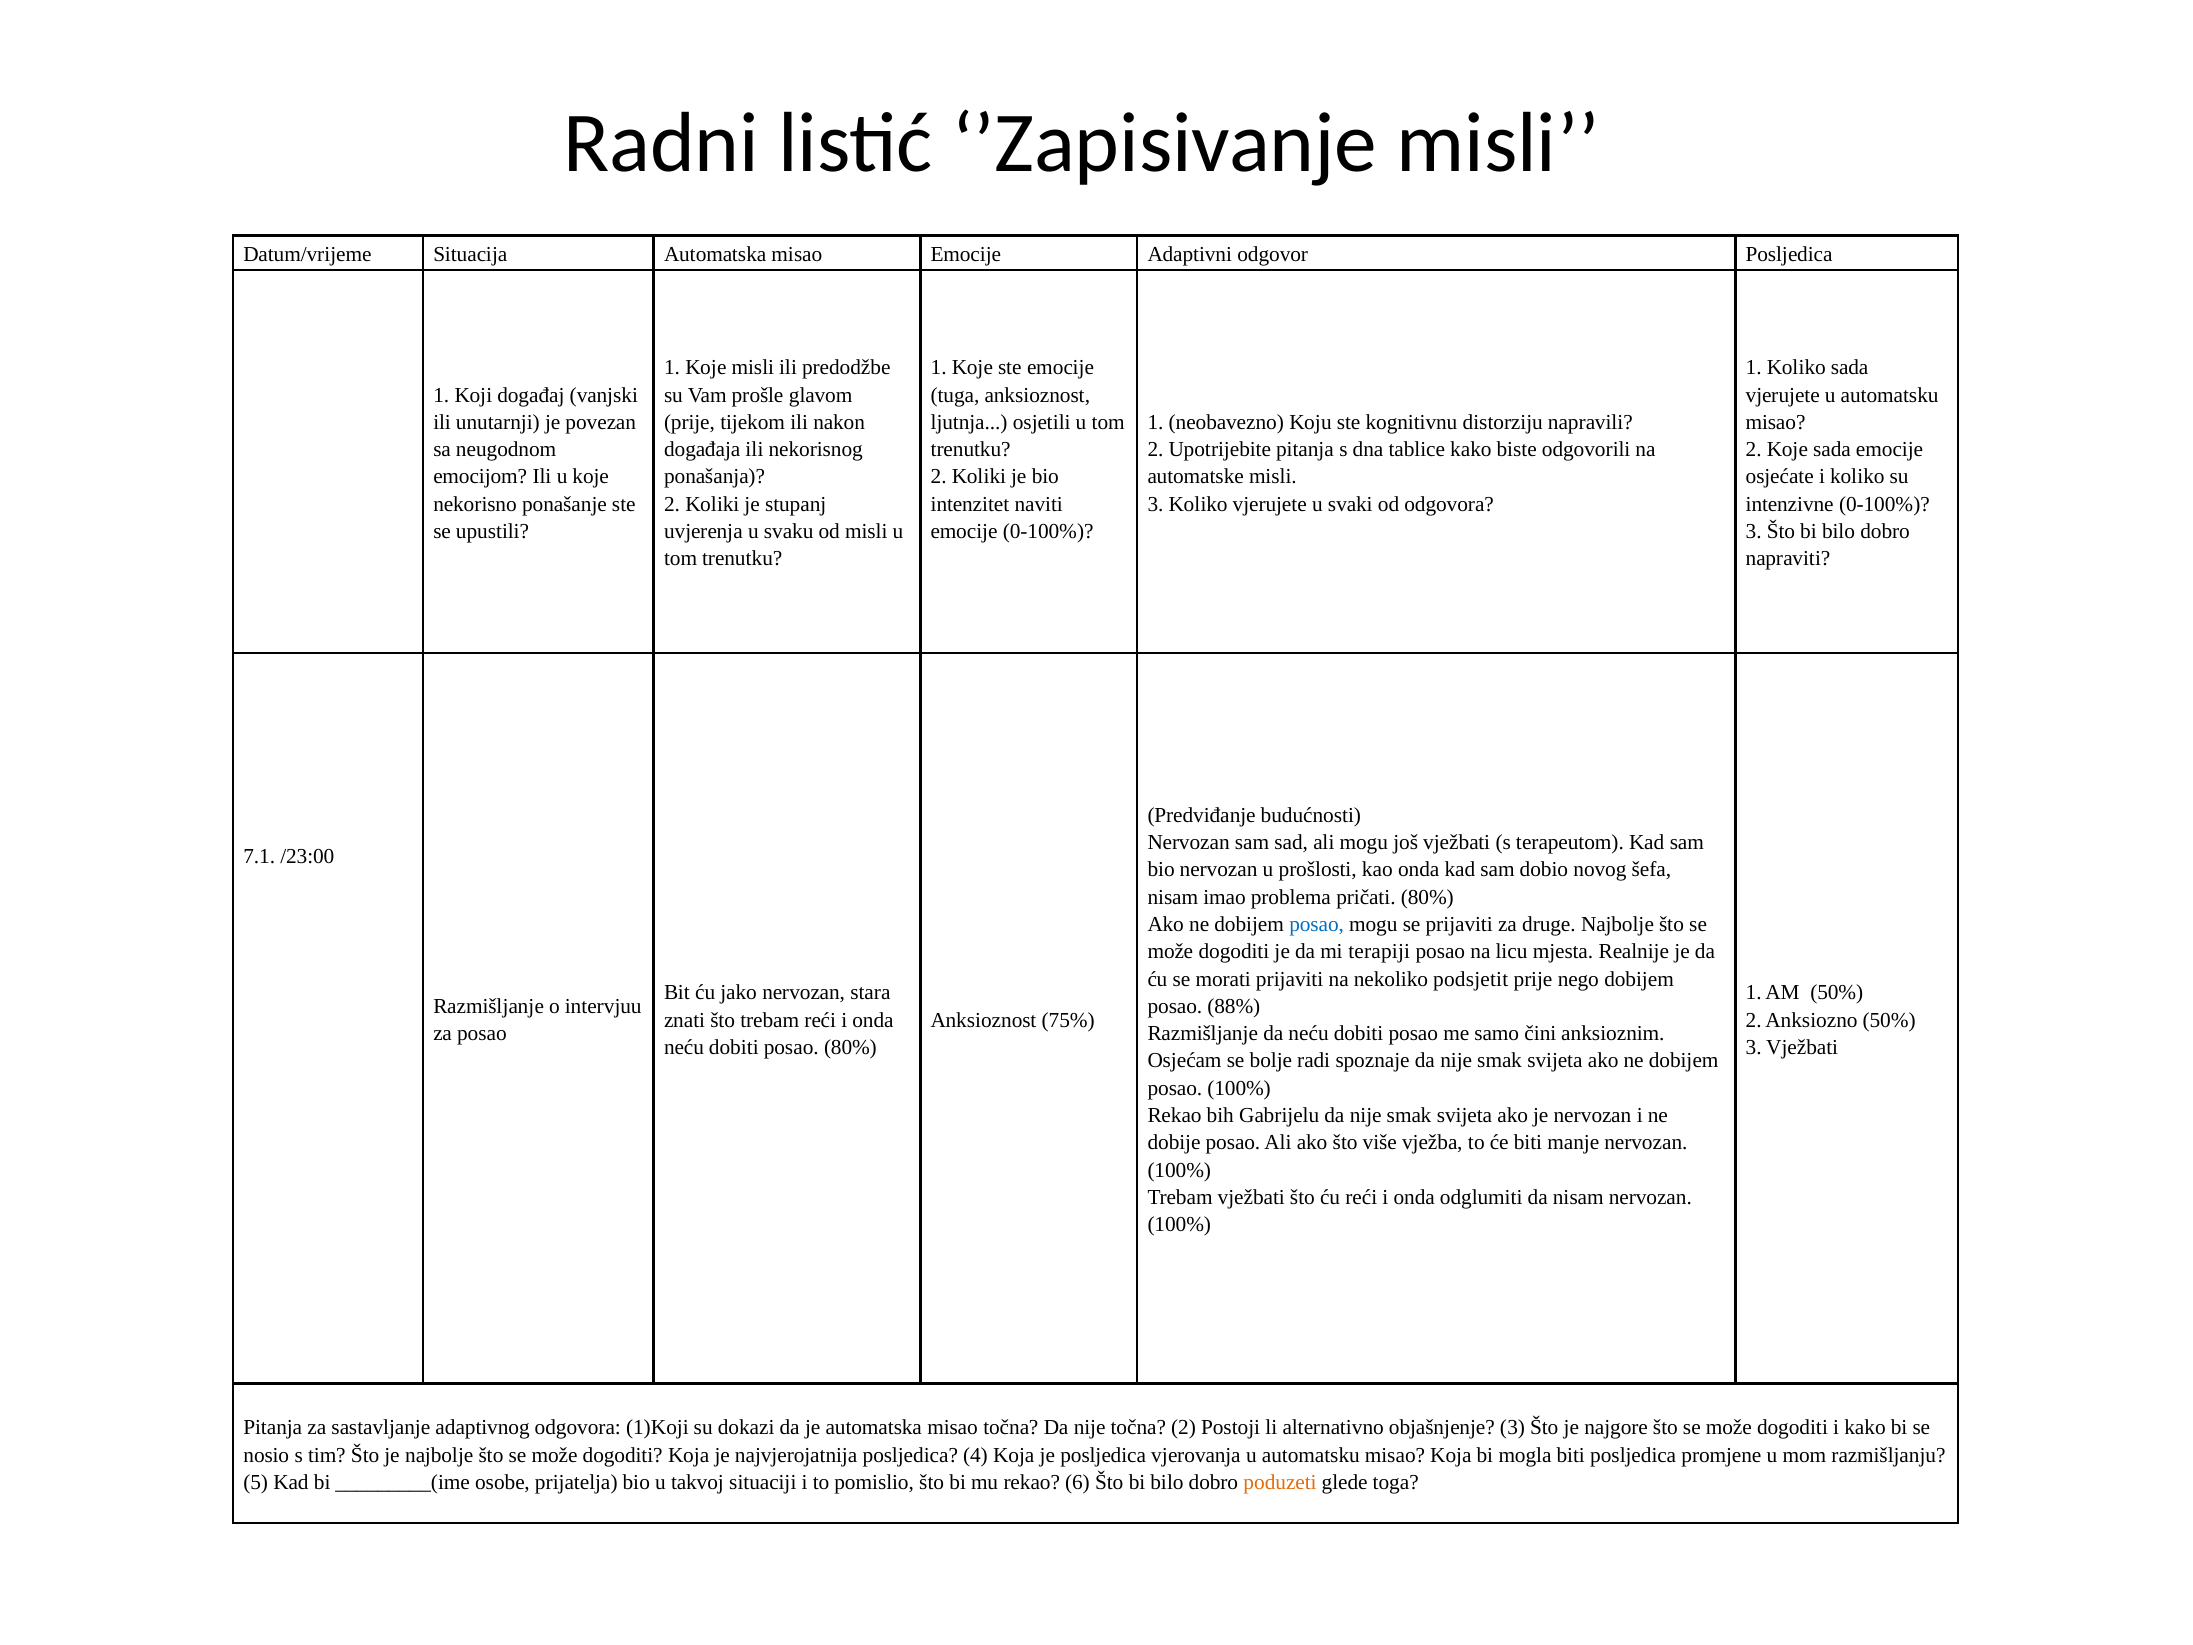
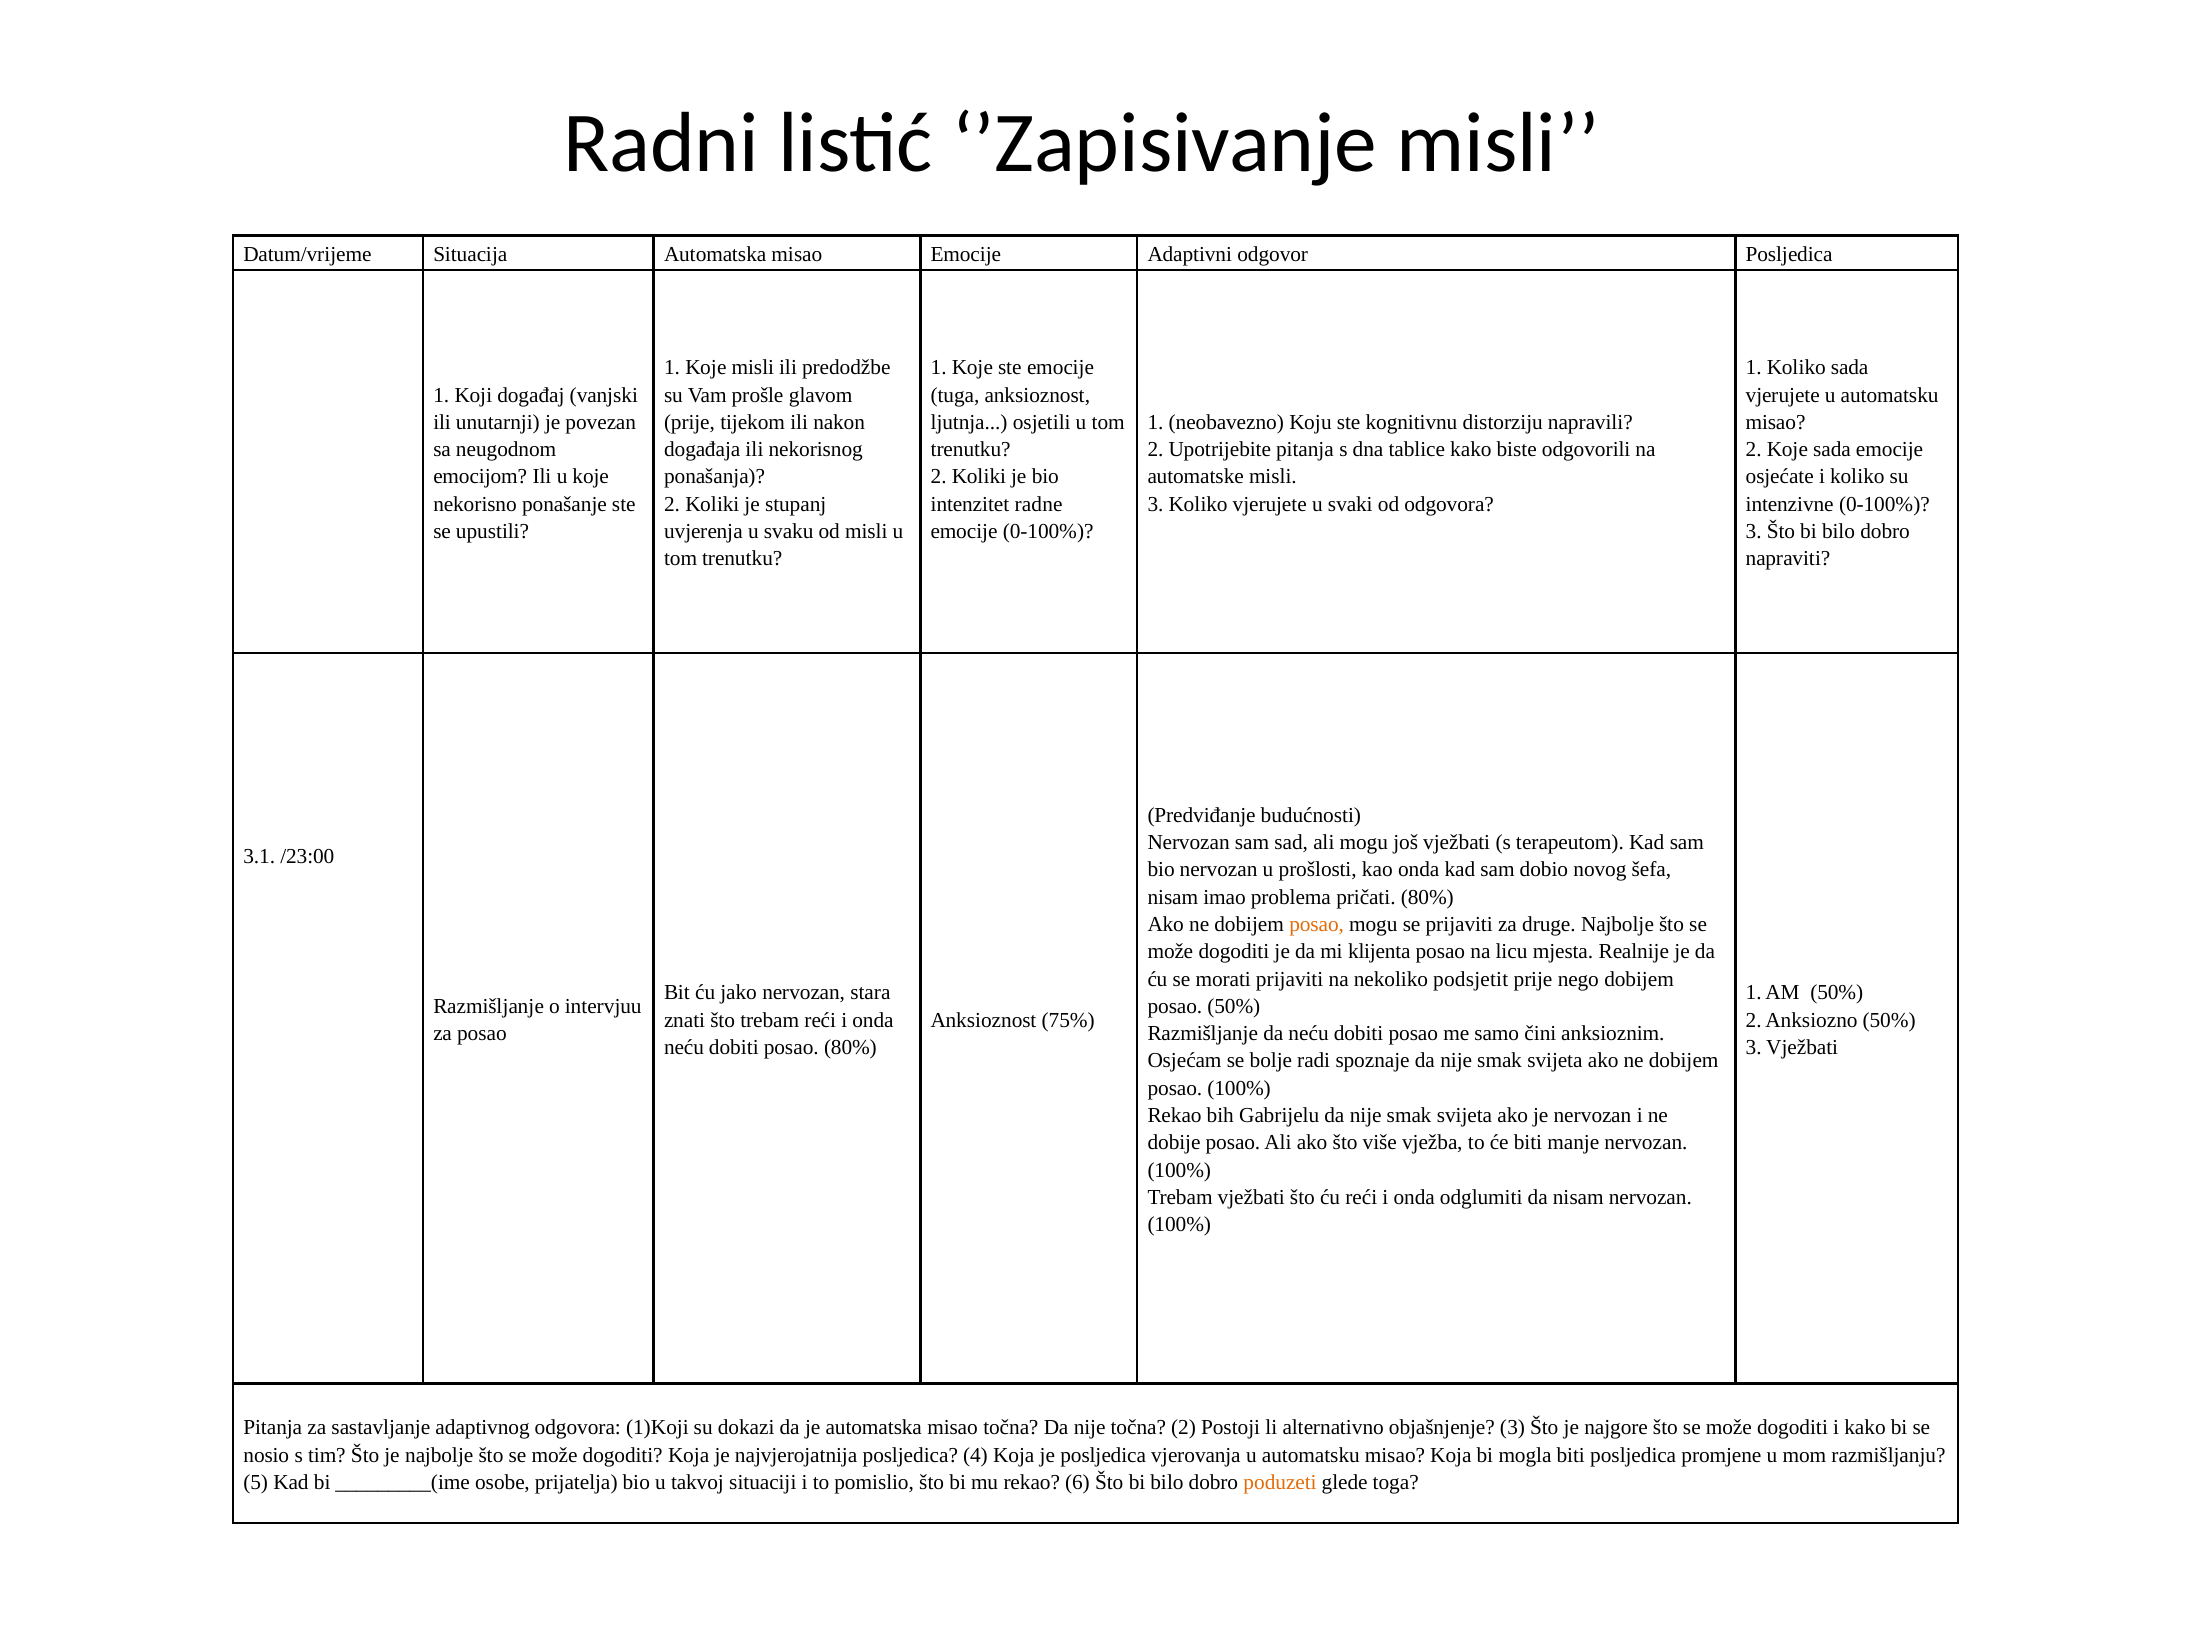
naviti: naviti -> radne
7.1: 7.1 -> 3.1
posao at (1317, 924) colour: blue -> orange
terapiji: terapiji -> klijenta
posao 88%: 88% -> 50%
